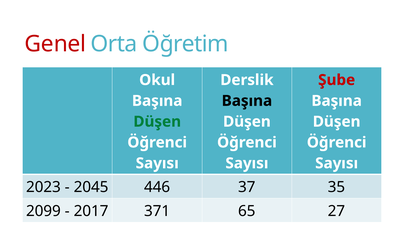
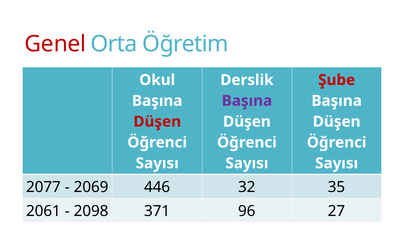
Başına at (247, 101) colour: black -> purple
Düşen at (157, 122) colour: green -> red
2023: 2023 -> 2077
2045: 2045 -> 2069
37: 37 -> 32
2099: 2099 -> 2061
2017: 2017 -> 2098
65: 65 -> 96
